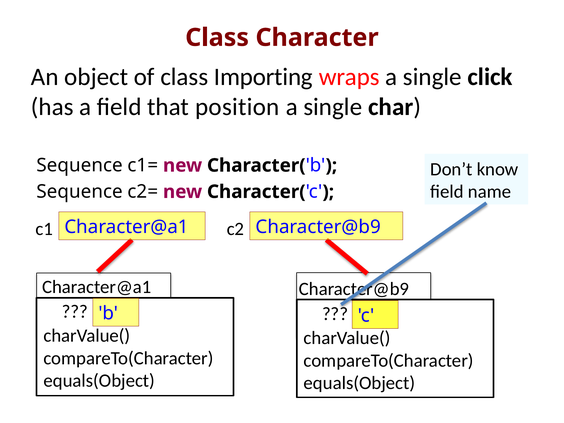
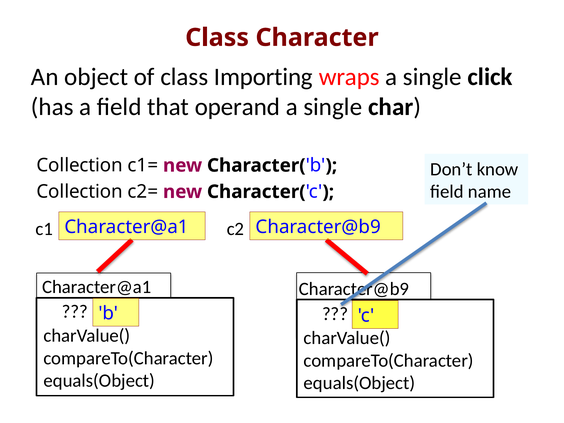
position: position -> operand
Sequence at (80, 165): Sequence -> Collection
Sequence at (80, 192): Sequence -> Collection
